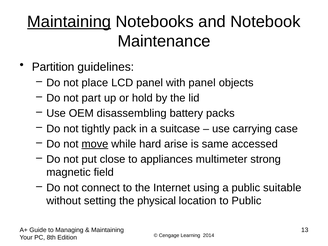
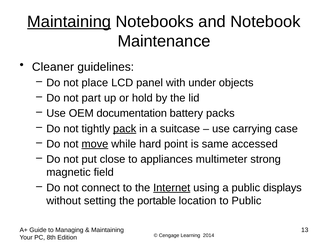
Partition: Partition -> Cleaner
with panel: panel -> under
disassembling: disassembling -> documentation
pack underline: none -> present
arise: arise -> point
Internet underline: none -> present
suitable: suitable -> displays
physical: physical -> portable
